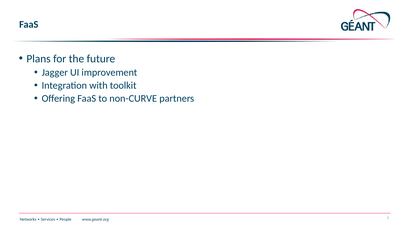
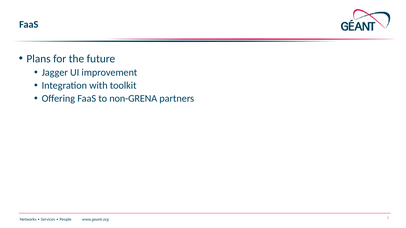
non-CURVE: non-CURVE -> non-GRENA
